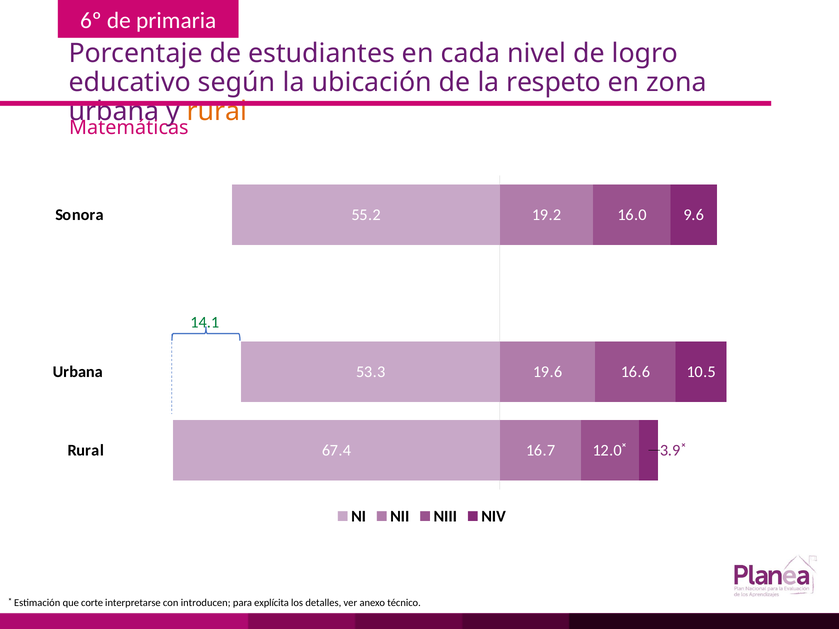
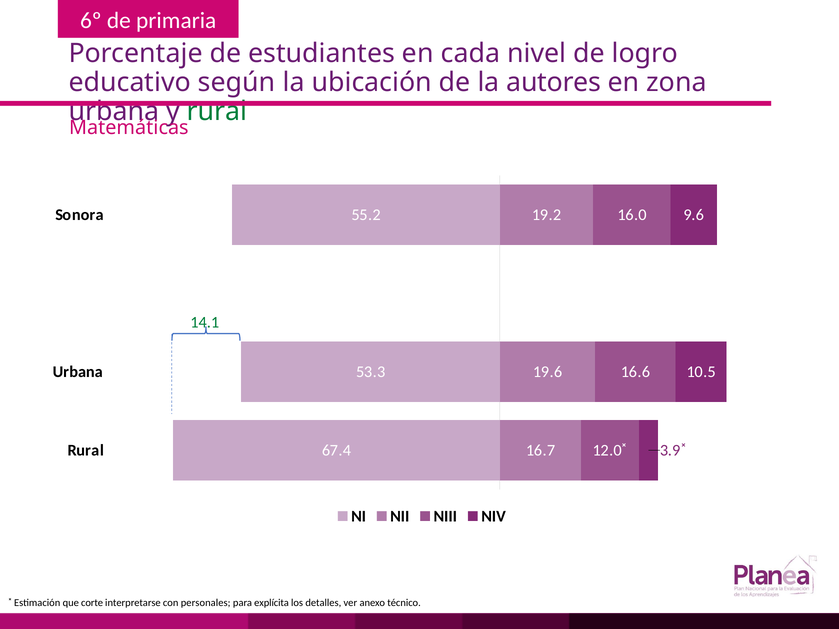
respeto: respeto -> autores
rural at (217, 111) colour: orange -> green
introducen: introducen -> personales
